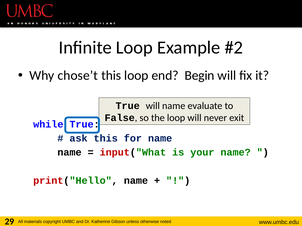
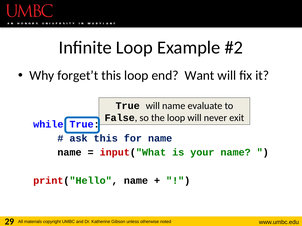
chose’t: chose’t -> forget’t
Begin: Begin -> Want
